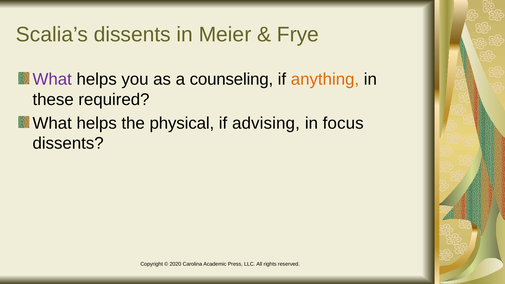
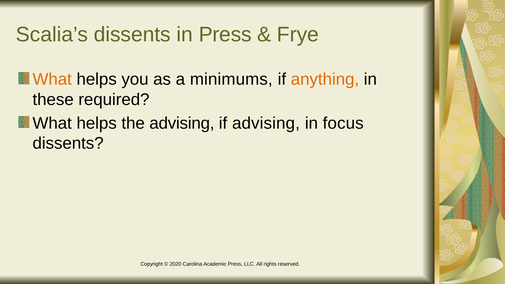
in Meier: Meier -> Press
What at (52, 79) colour: purple -> orange
counseling: counseling -> minimums
the physical: physical -> advising
